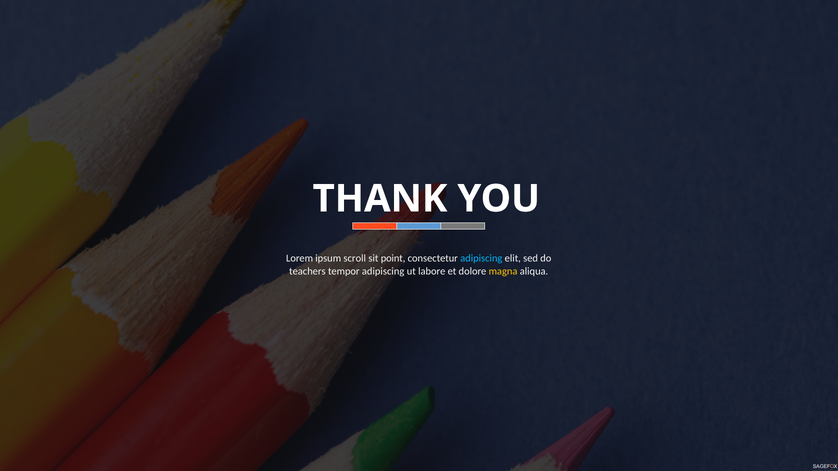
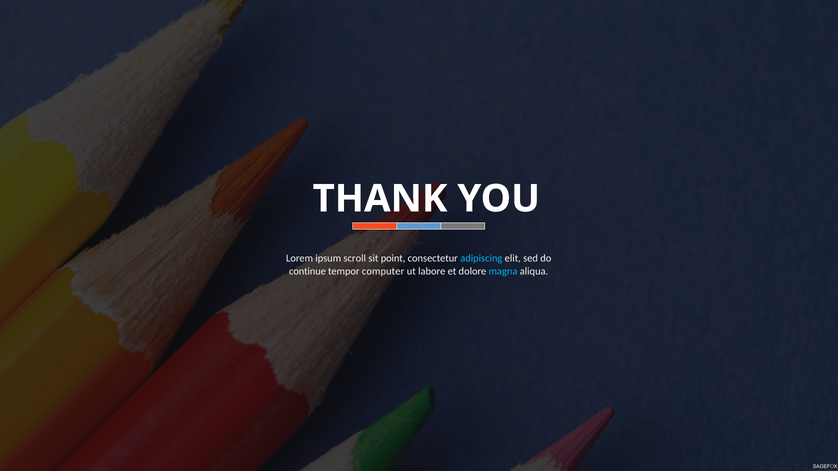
teachers: teachers -> continue
tempor adipiscing: adipiscing -> computer
magna colour: yellow -> light blue
